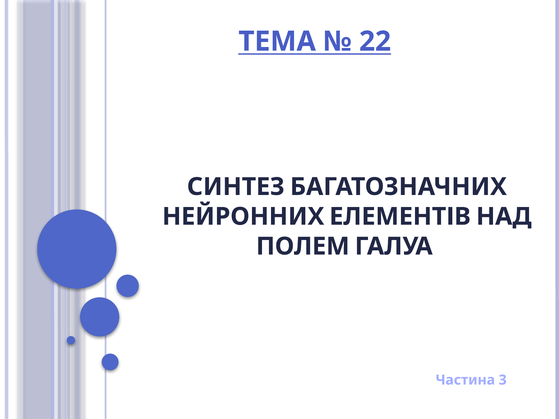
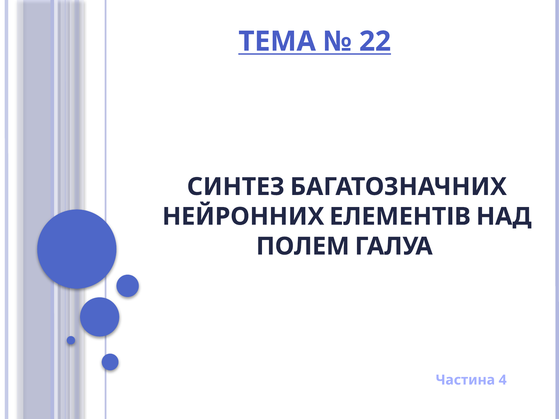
3: 3 -> 4
